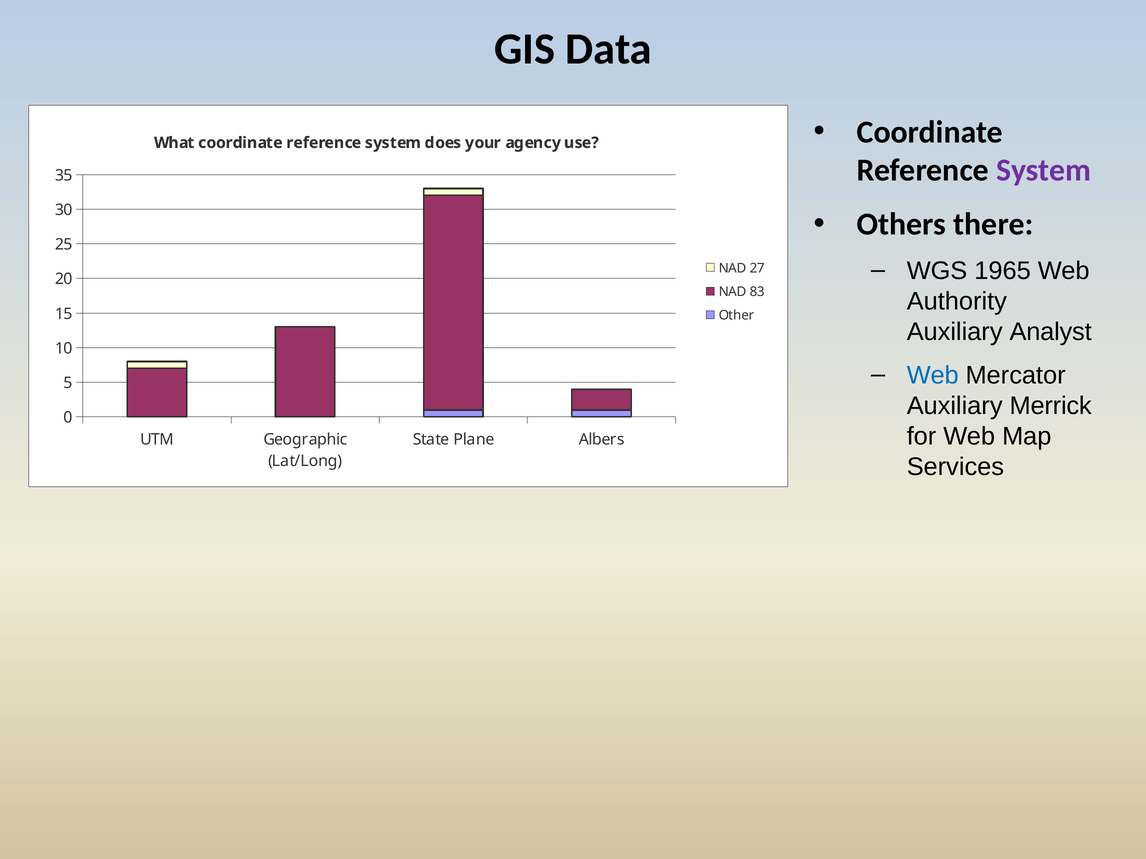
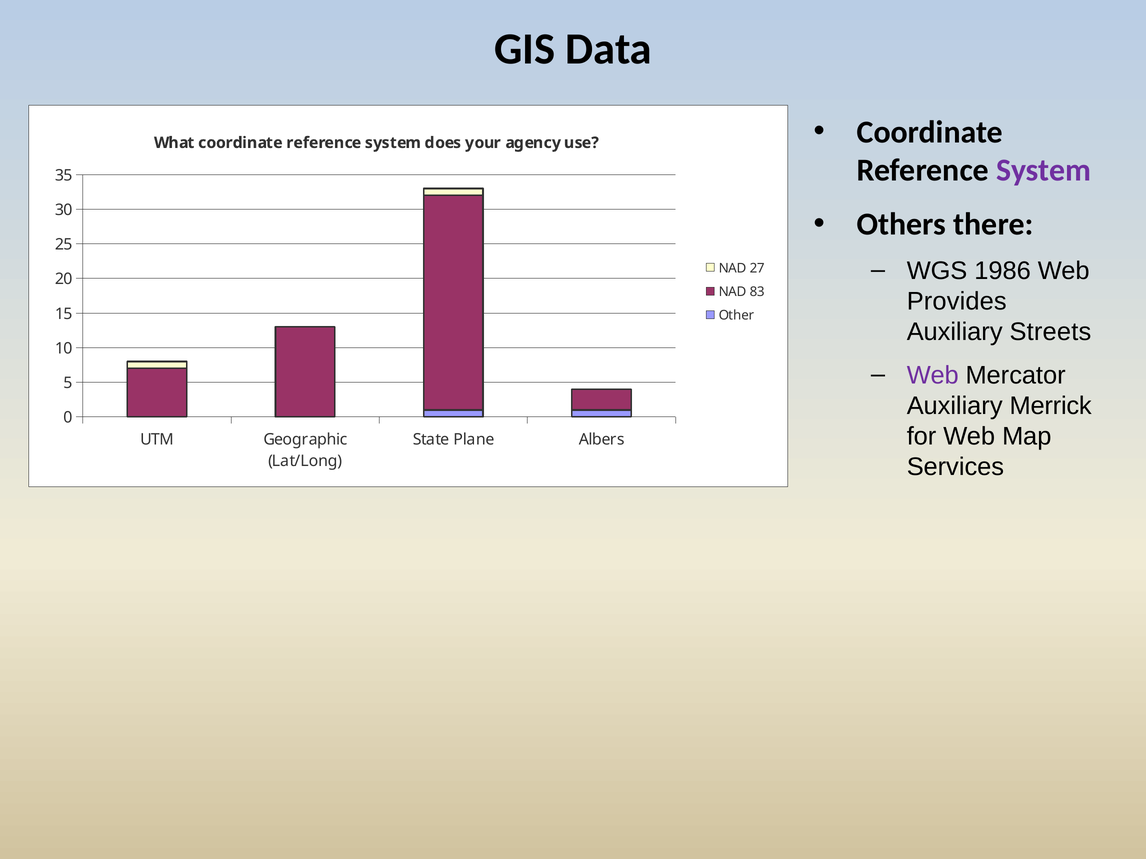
1965: 1965 -> 1986
Authority: Authority -> Provides
Analyst: Analyst -> Streets
Web at (933, 375) colour: blue -> purple
